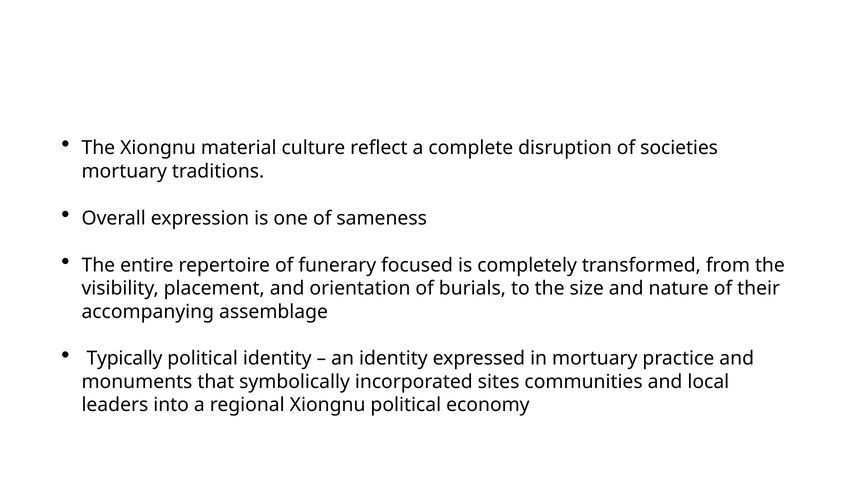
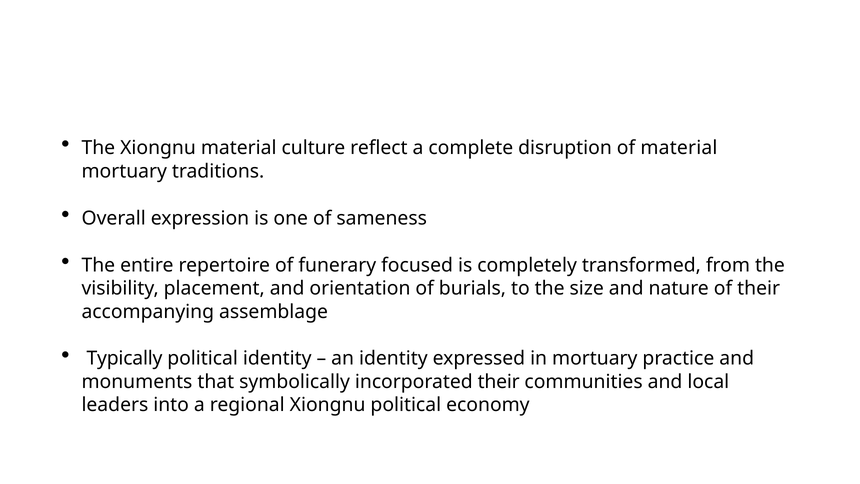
of societies: societies -> material
incorporated sites: sites -> their
